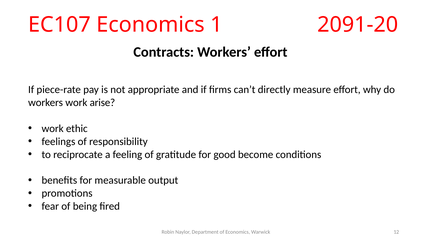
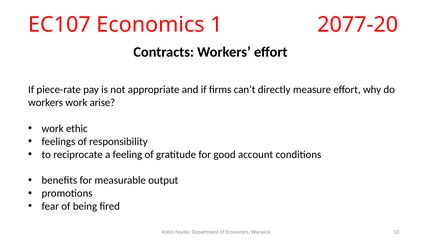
2091-20: 2091-20 -> 2077-20
become: become -> account
